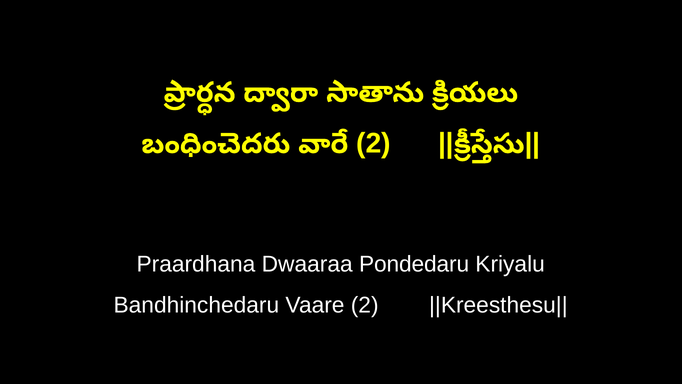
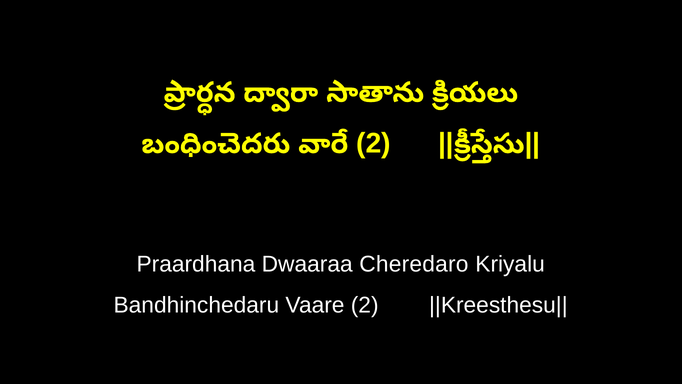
Pondedaru: Pondedaru -> Cheredaro
